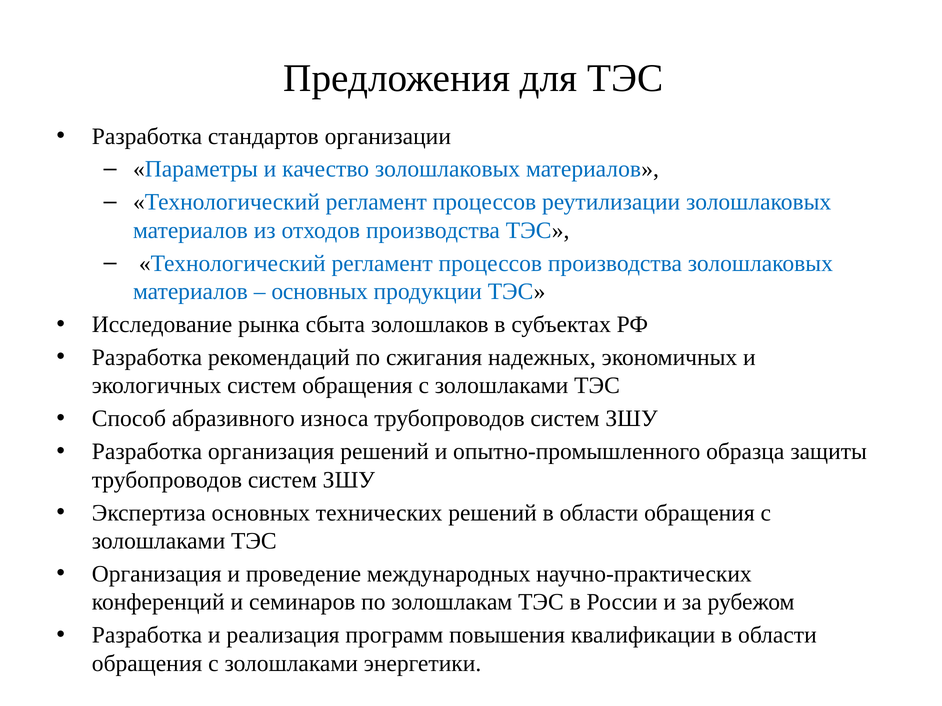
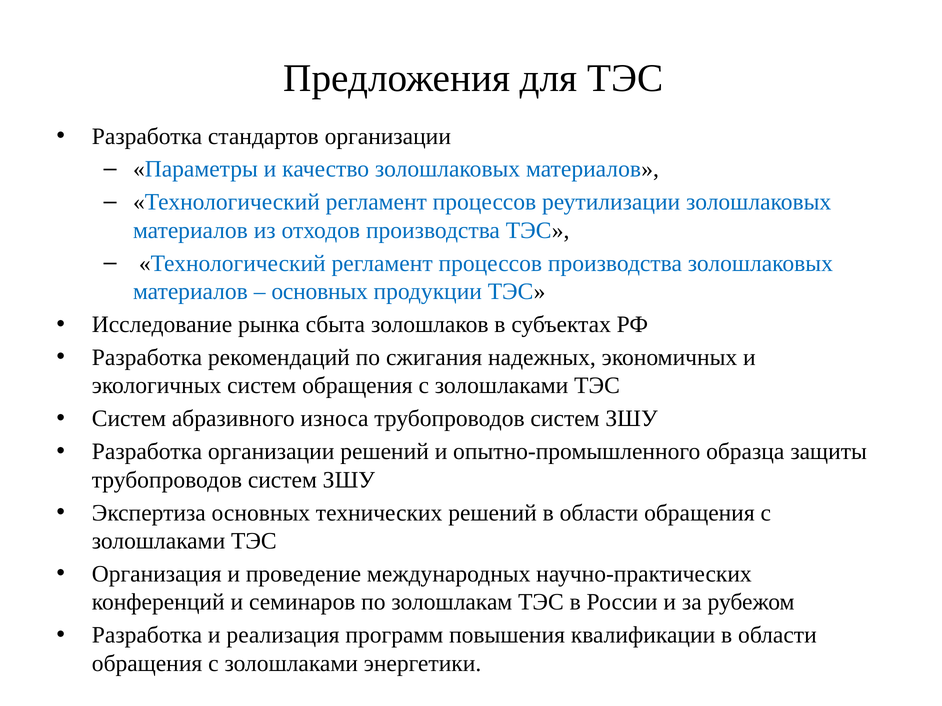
Способ at (129, 419): Способ -> Систем
Разработка организация: организация -> организации
